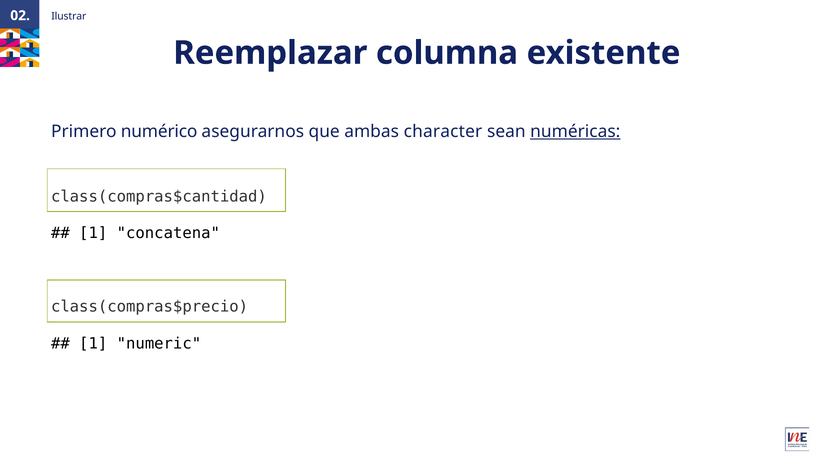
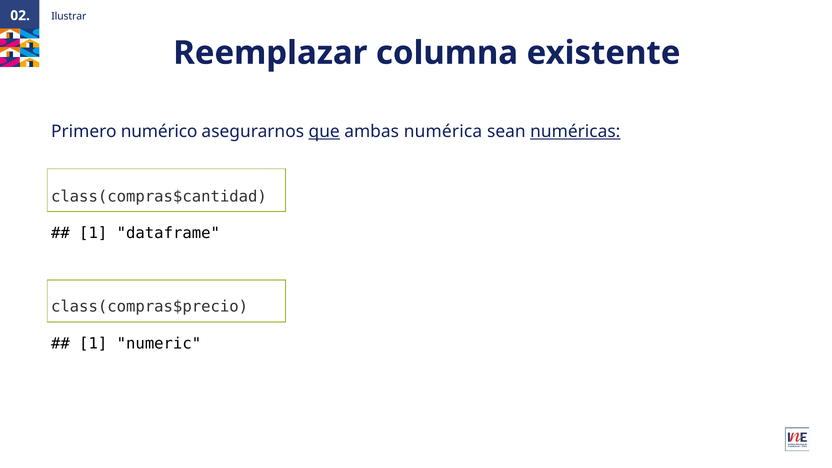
que underline: none -> present
character: character -> numérica
concatena: concatena -> dataframe
